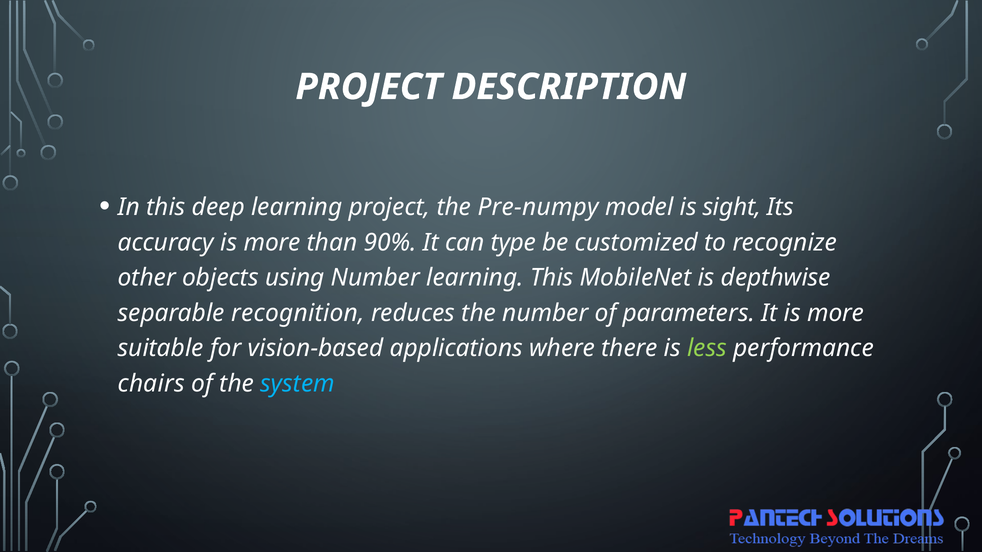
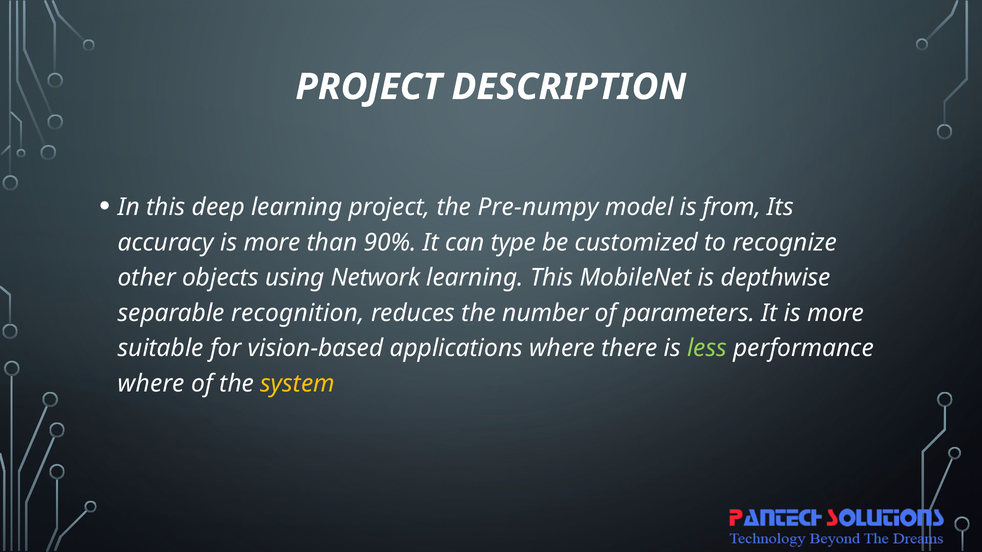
sight: sight -> from
using Number: Number -> Network
chairs at (151, 384): chairs -> where
system colour: light blue -> yellow
